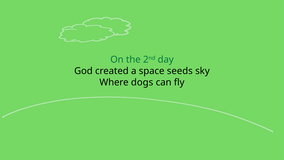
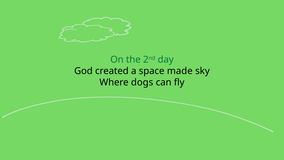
seeds: seeds -> made
